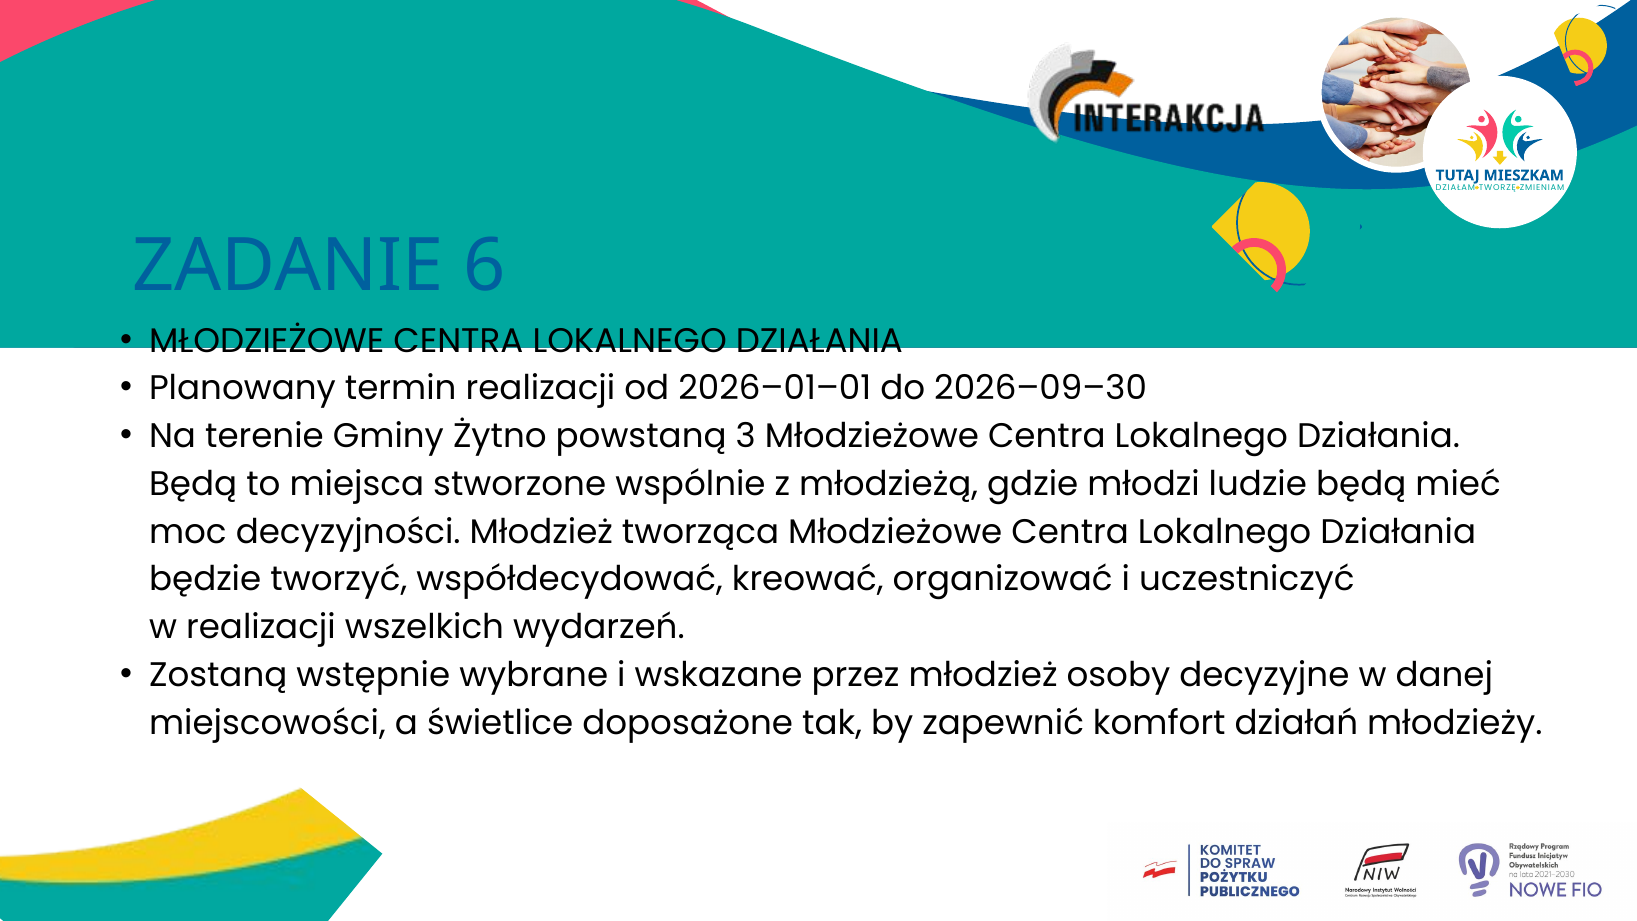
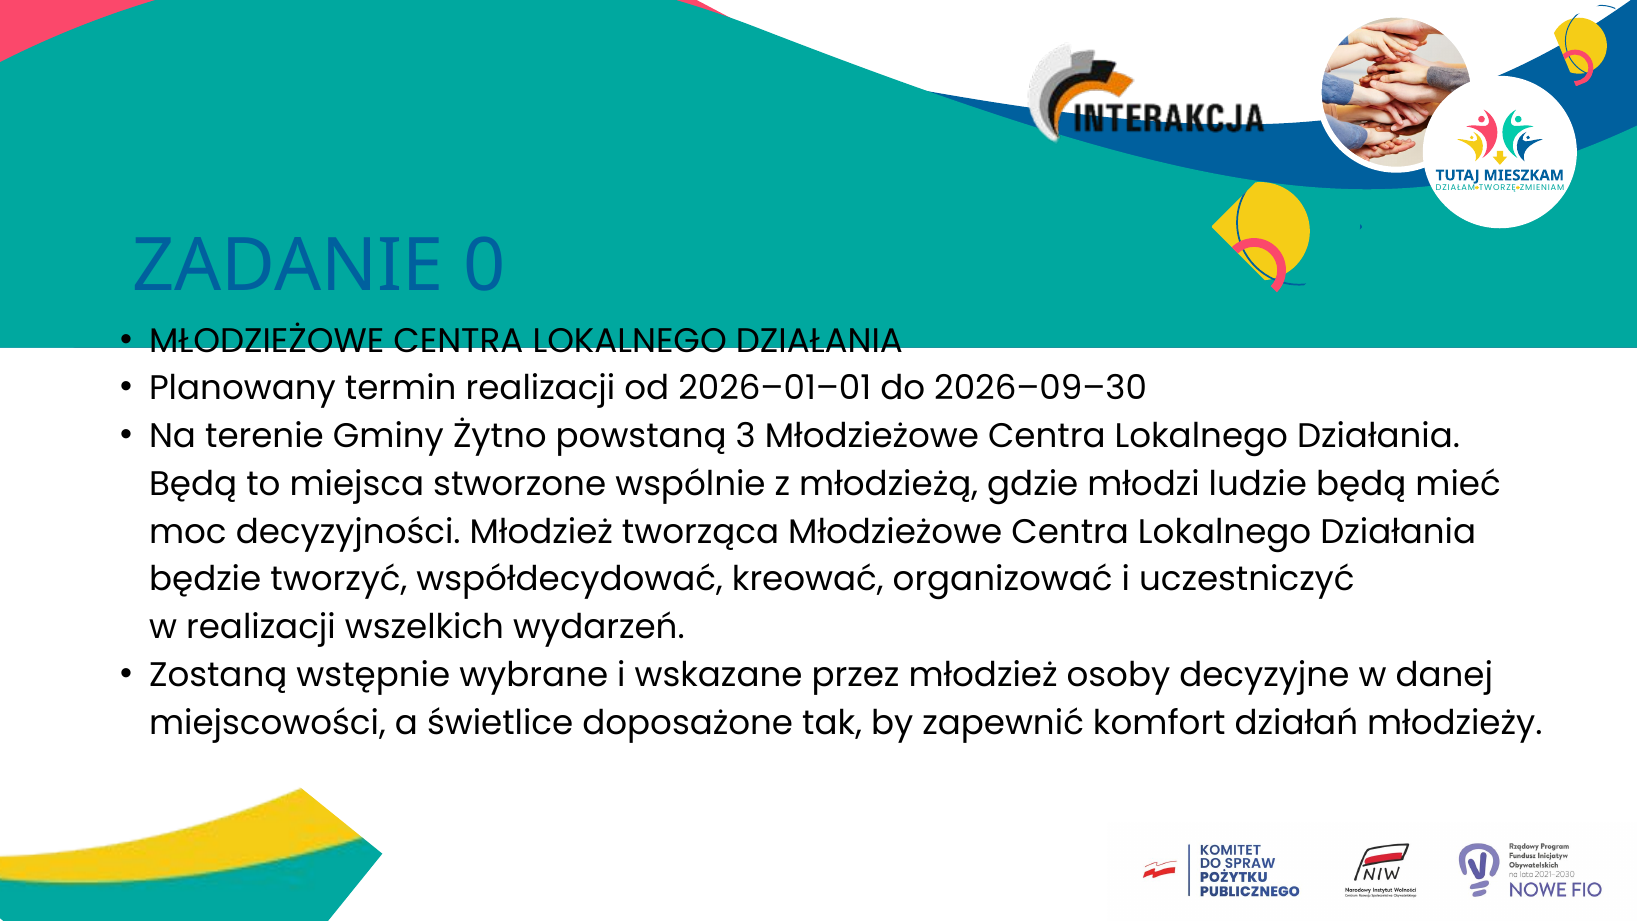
6: 6 -> 0
